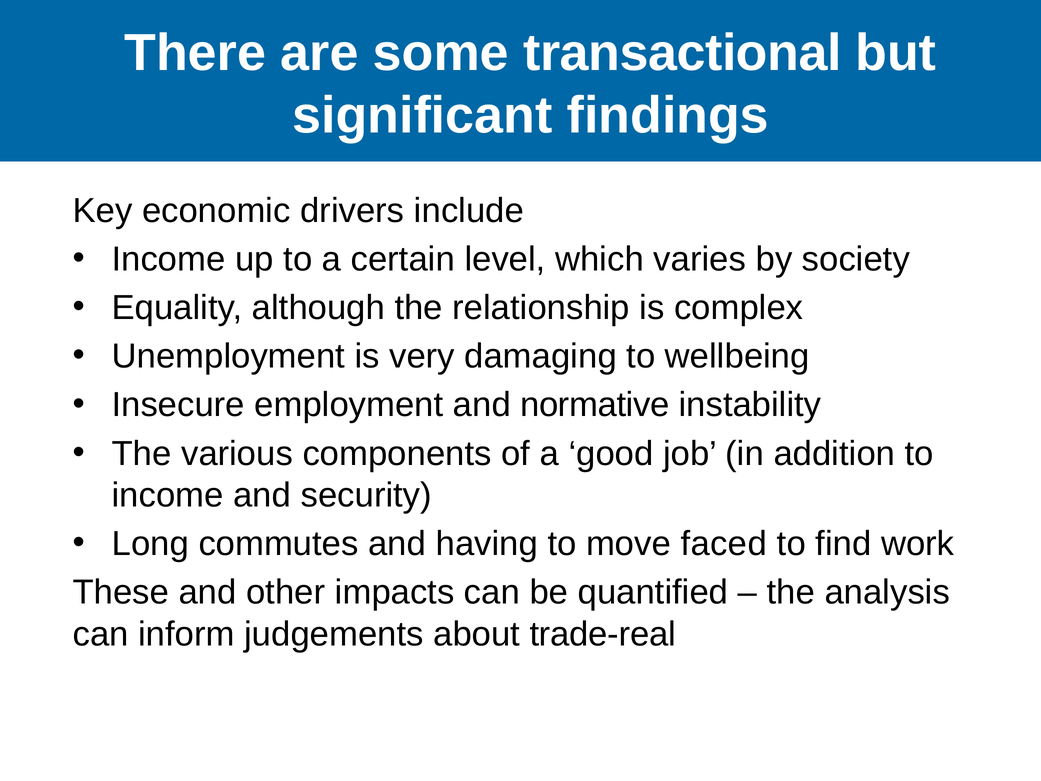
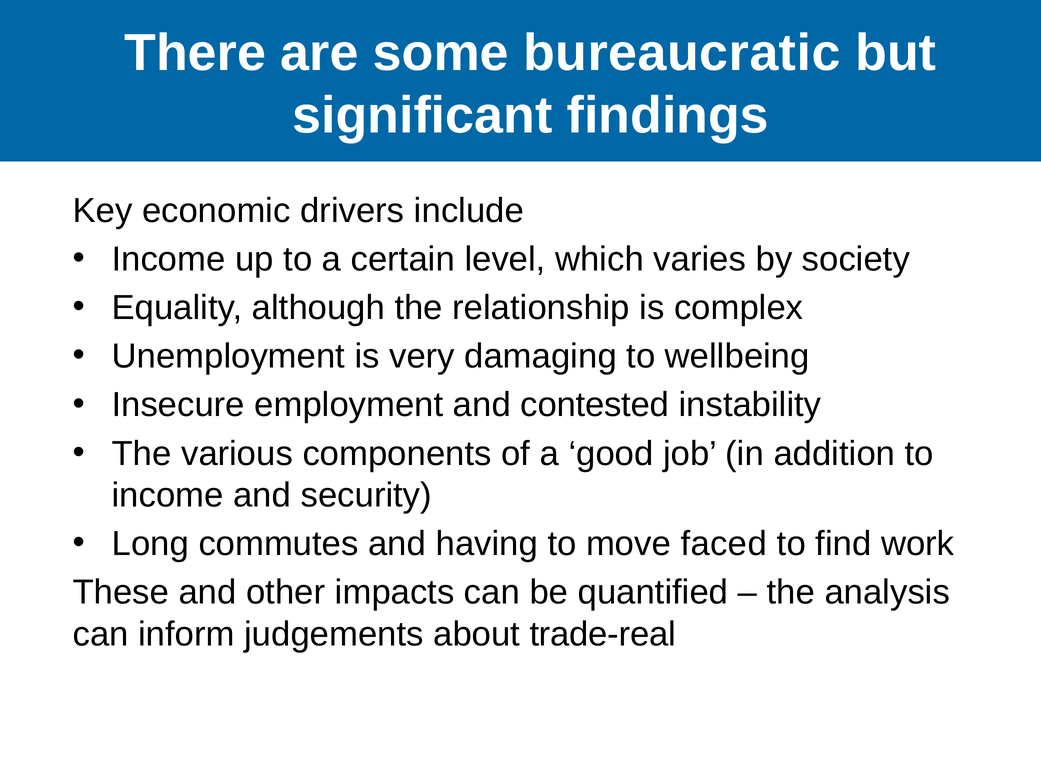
transactional: transactional -> bureaucratic
normative: normative -> contested
